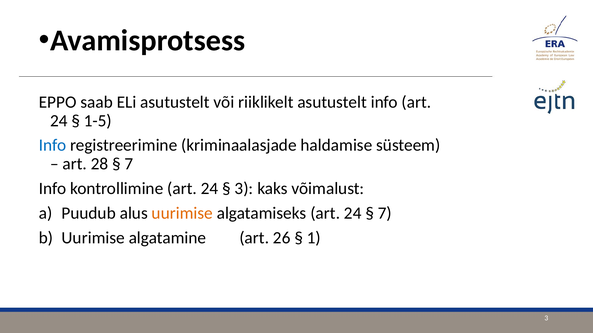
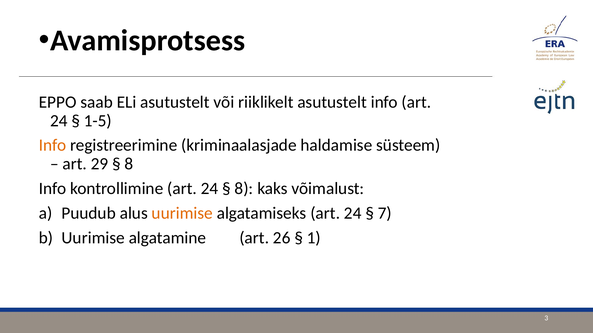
Info at (53, 146) colour: blue -> orange
28: 28 -> 29
7 at (129, 164): 7 -> 8
3 at (244, 189): 3 -> 8
